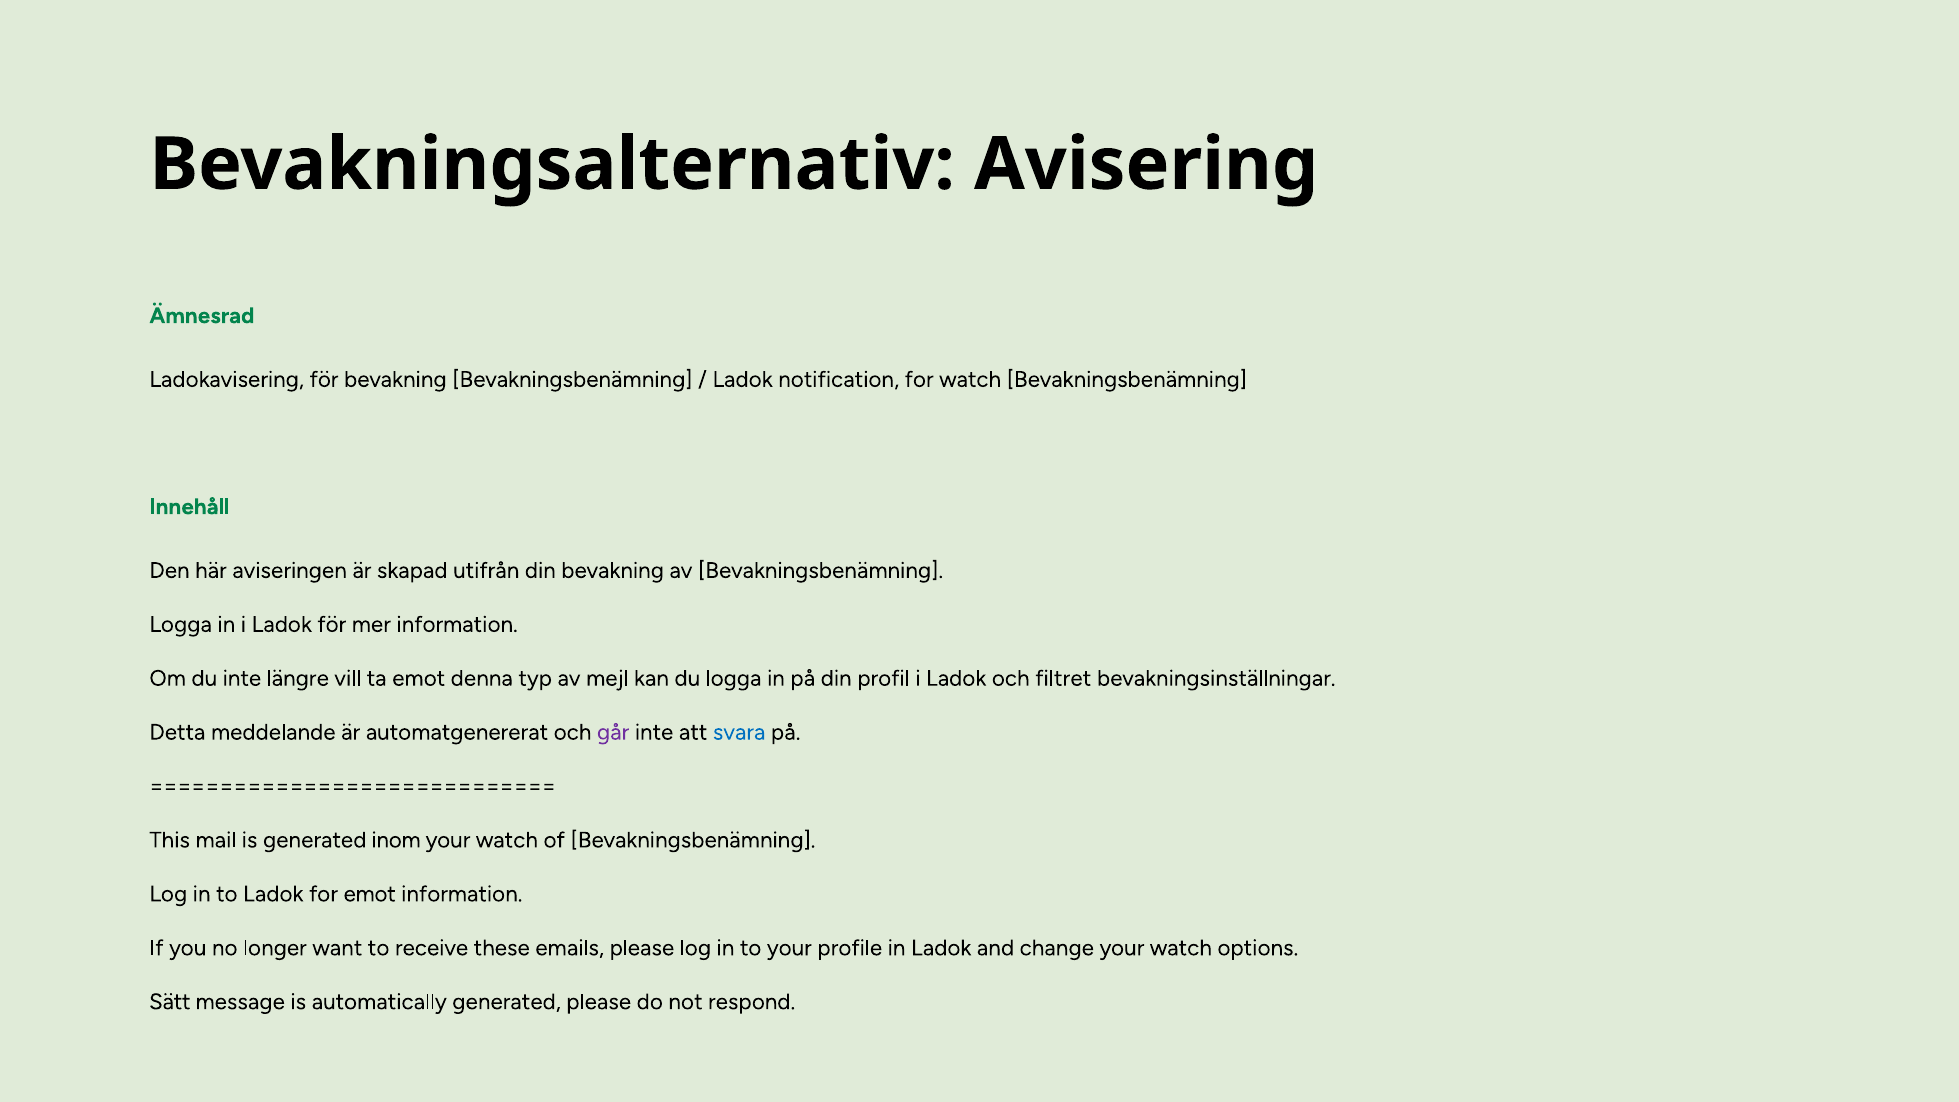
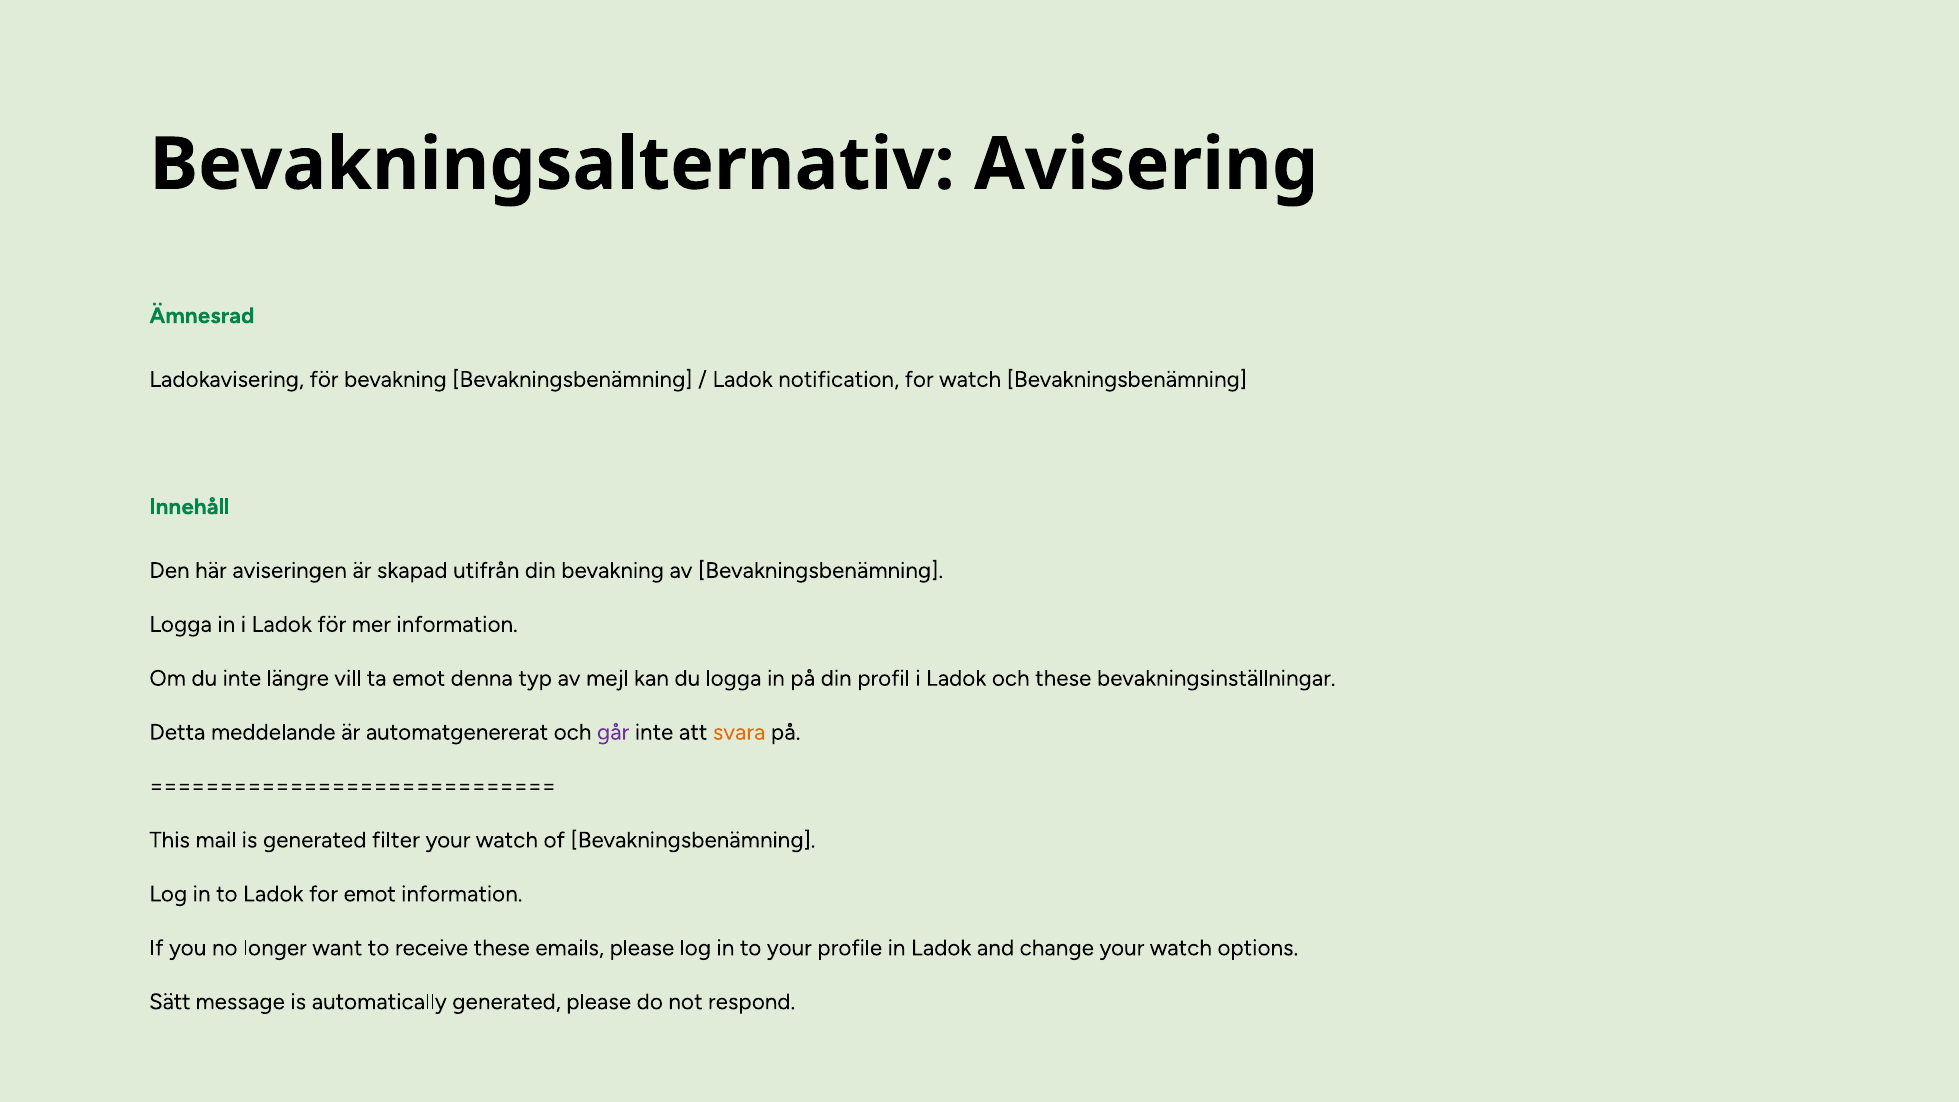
och filtret: filtret -> these
svara colour: blue -> orange
inom: inom -> filter
